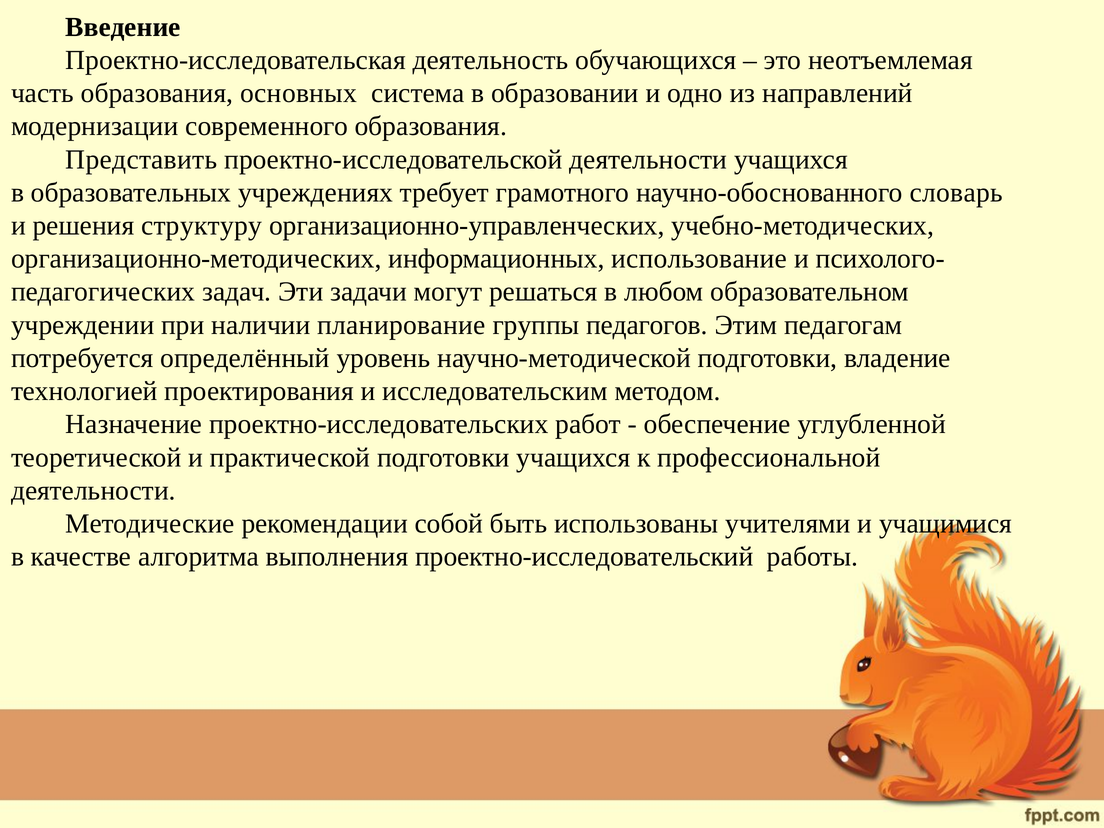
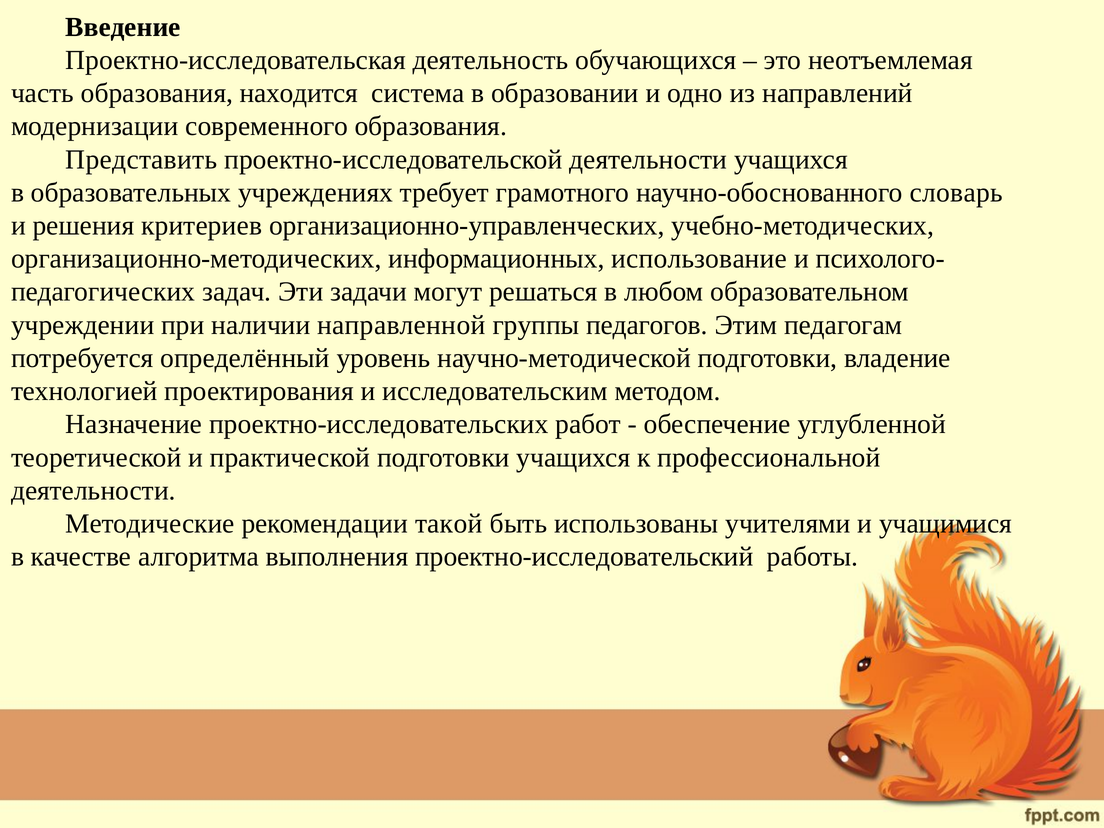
основных: основных -> находится
структуру: структуру -> критериев
планирование: планирование -> направленной
собой: собой -> такой
